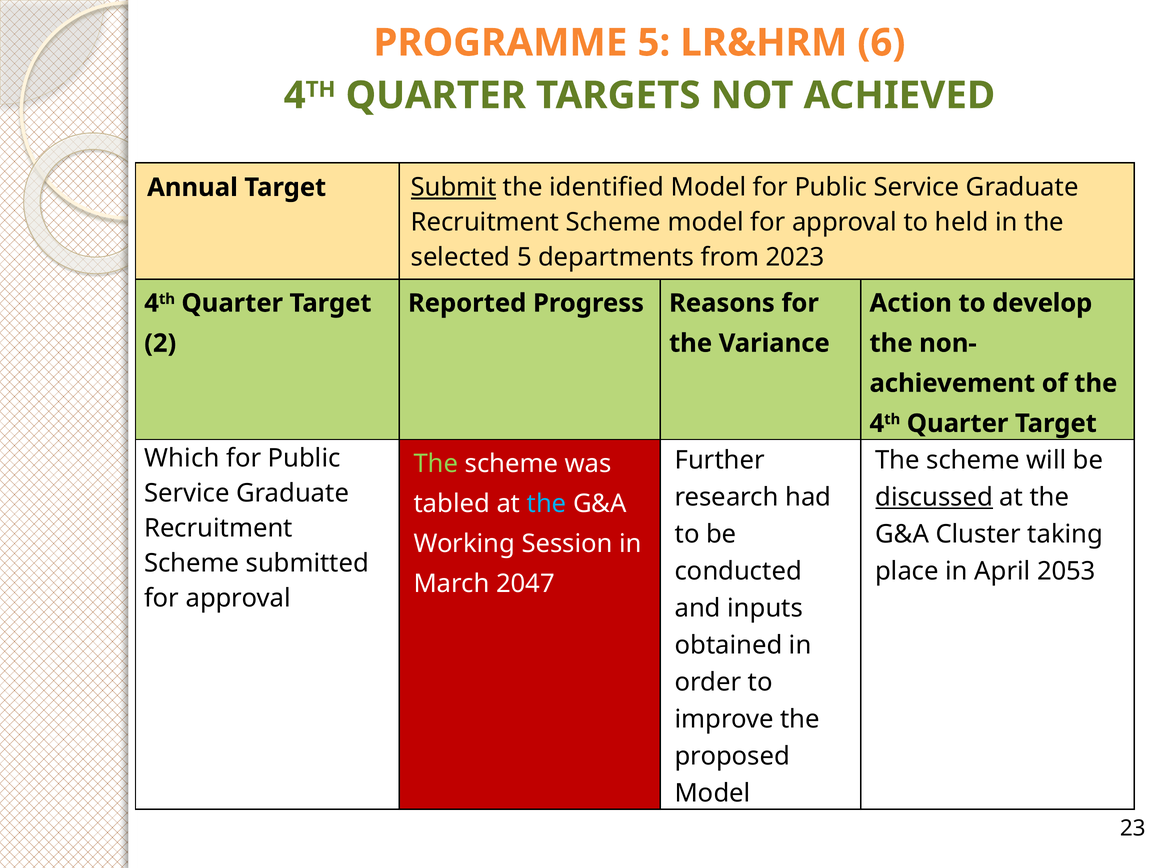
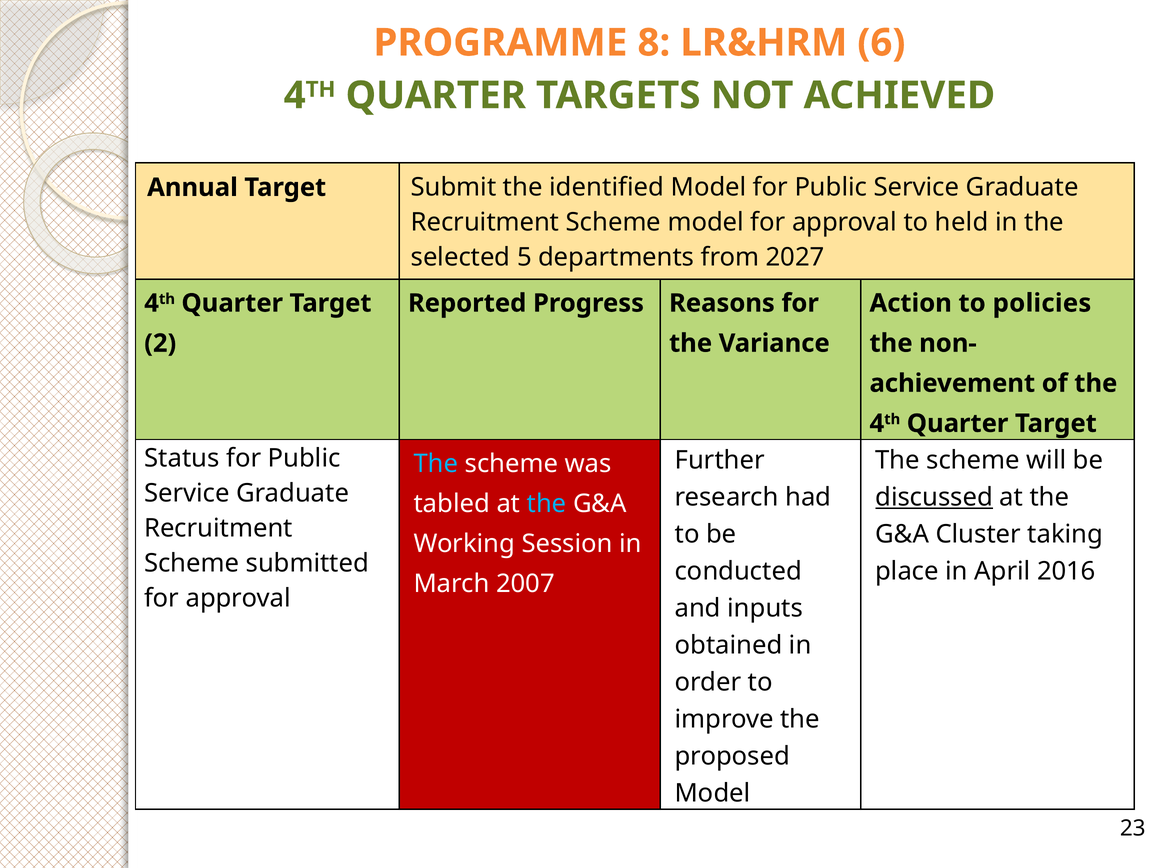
PROGRAMME 5: 5 -> 8
Submit underline: present -> none
2023: 2023 -> 2027
develop: develop -> policies
Which: Which -> Status
The at (436, 463) colour: light green -> light blue
2053: 2053 -> 2016
2047: 2047 -> 2007
